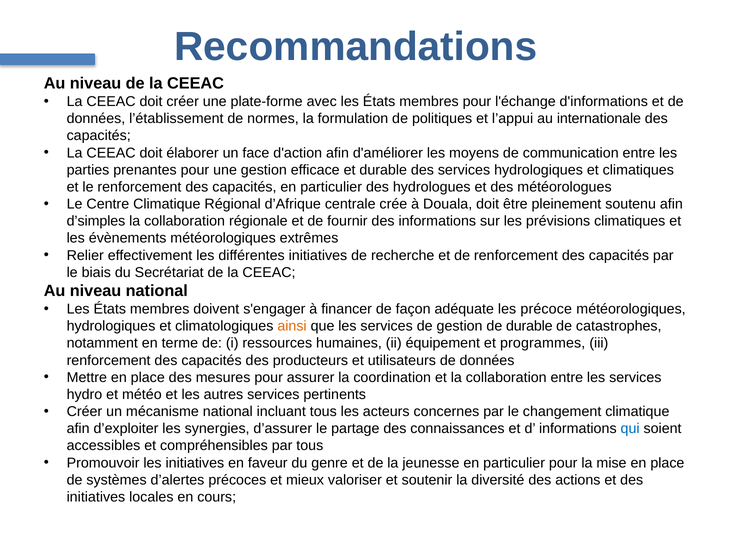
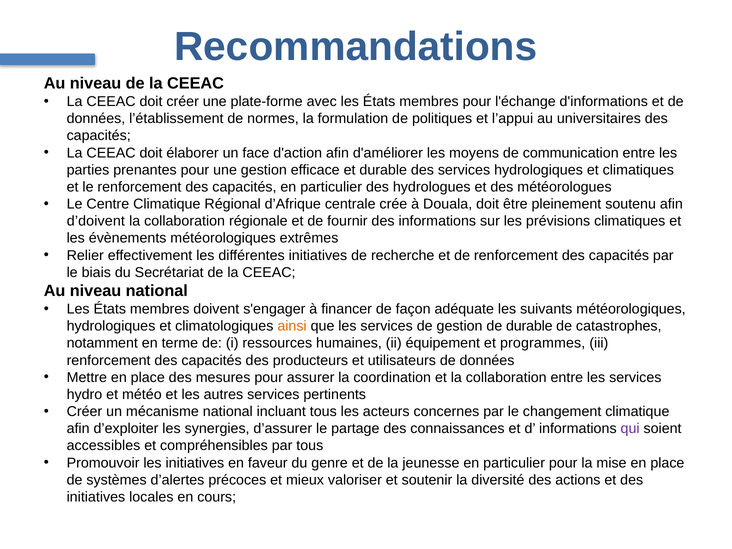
internationale: internationale -> universitaires
d’simples: d’simples -> d’doivent
précoce: précoce -> suivants
qui colour: blue -> purple
